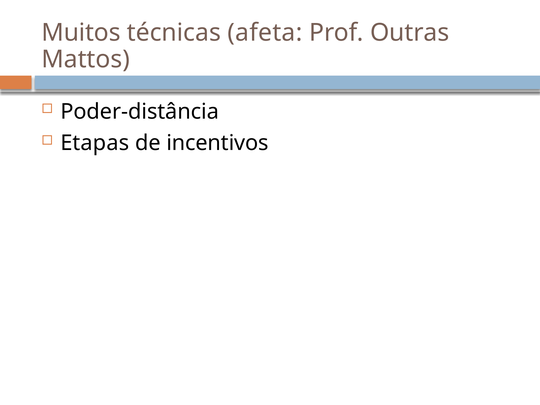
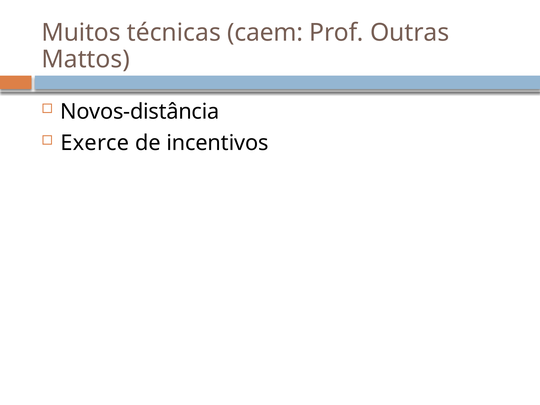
afeta: afeta -> caem
Poder-distância: Poder-distância -> Novos-distância
Etapas: Etapas -> Exerce
